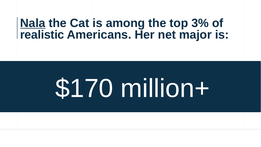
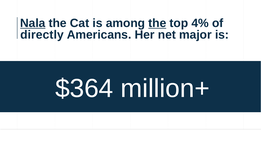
the at (157, 23) underline: none -> present
3%: 3% -> 4%
realistic: realistic -> directly
$170: $170 -> $364
